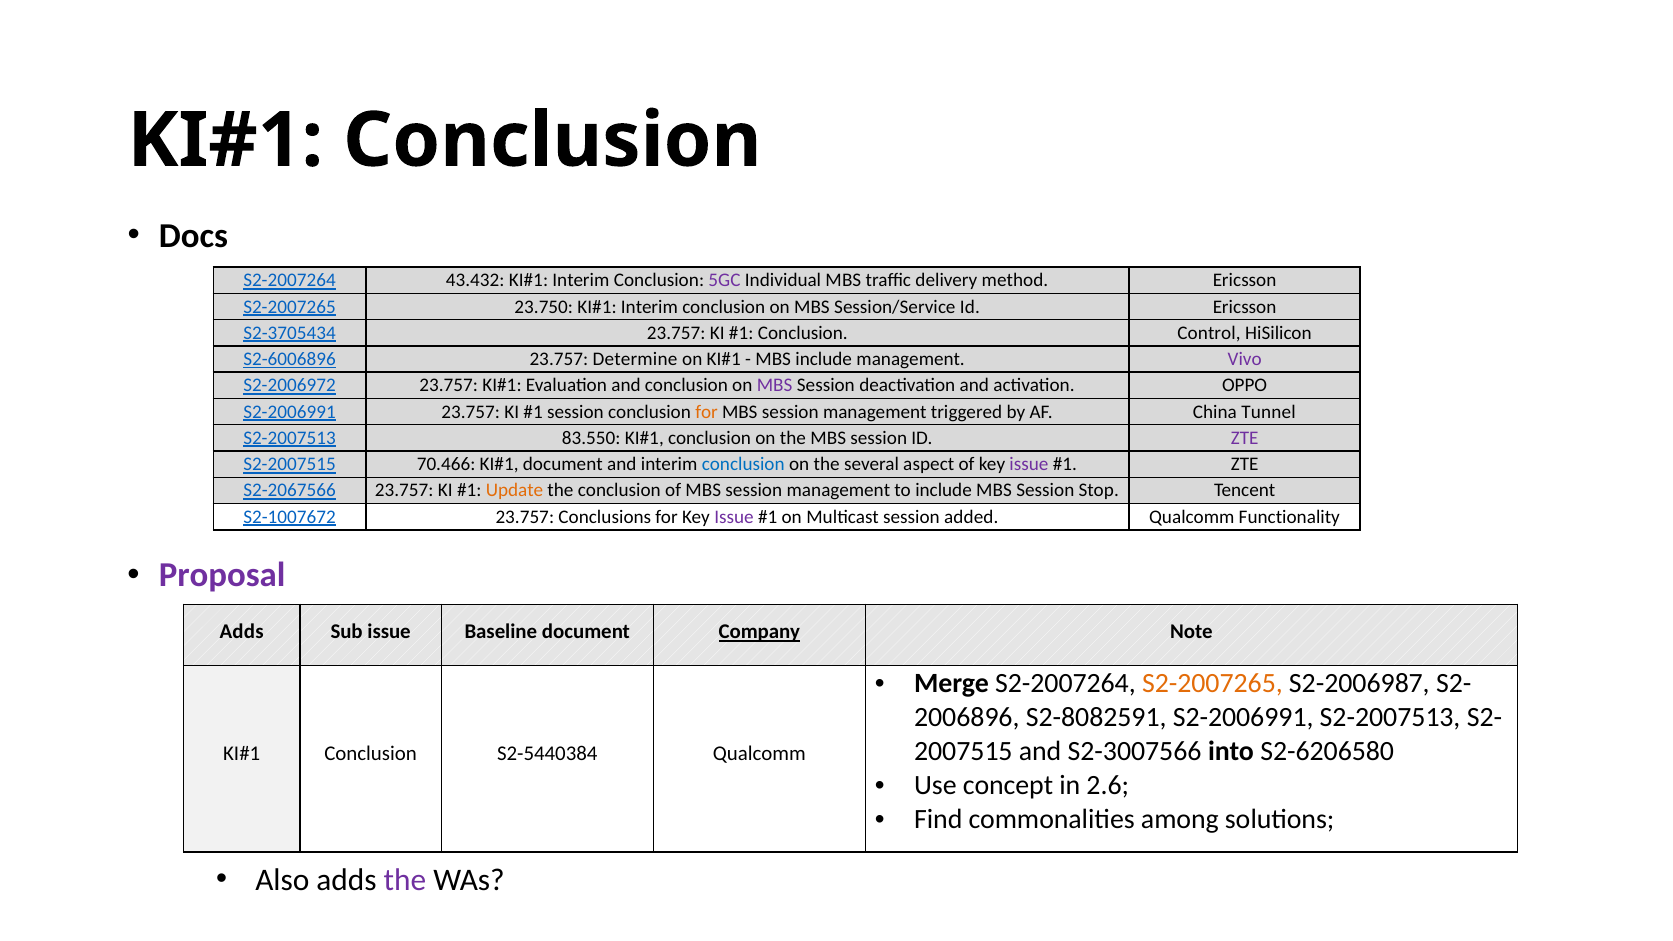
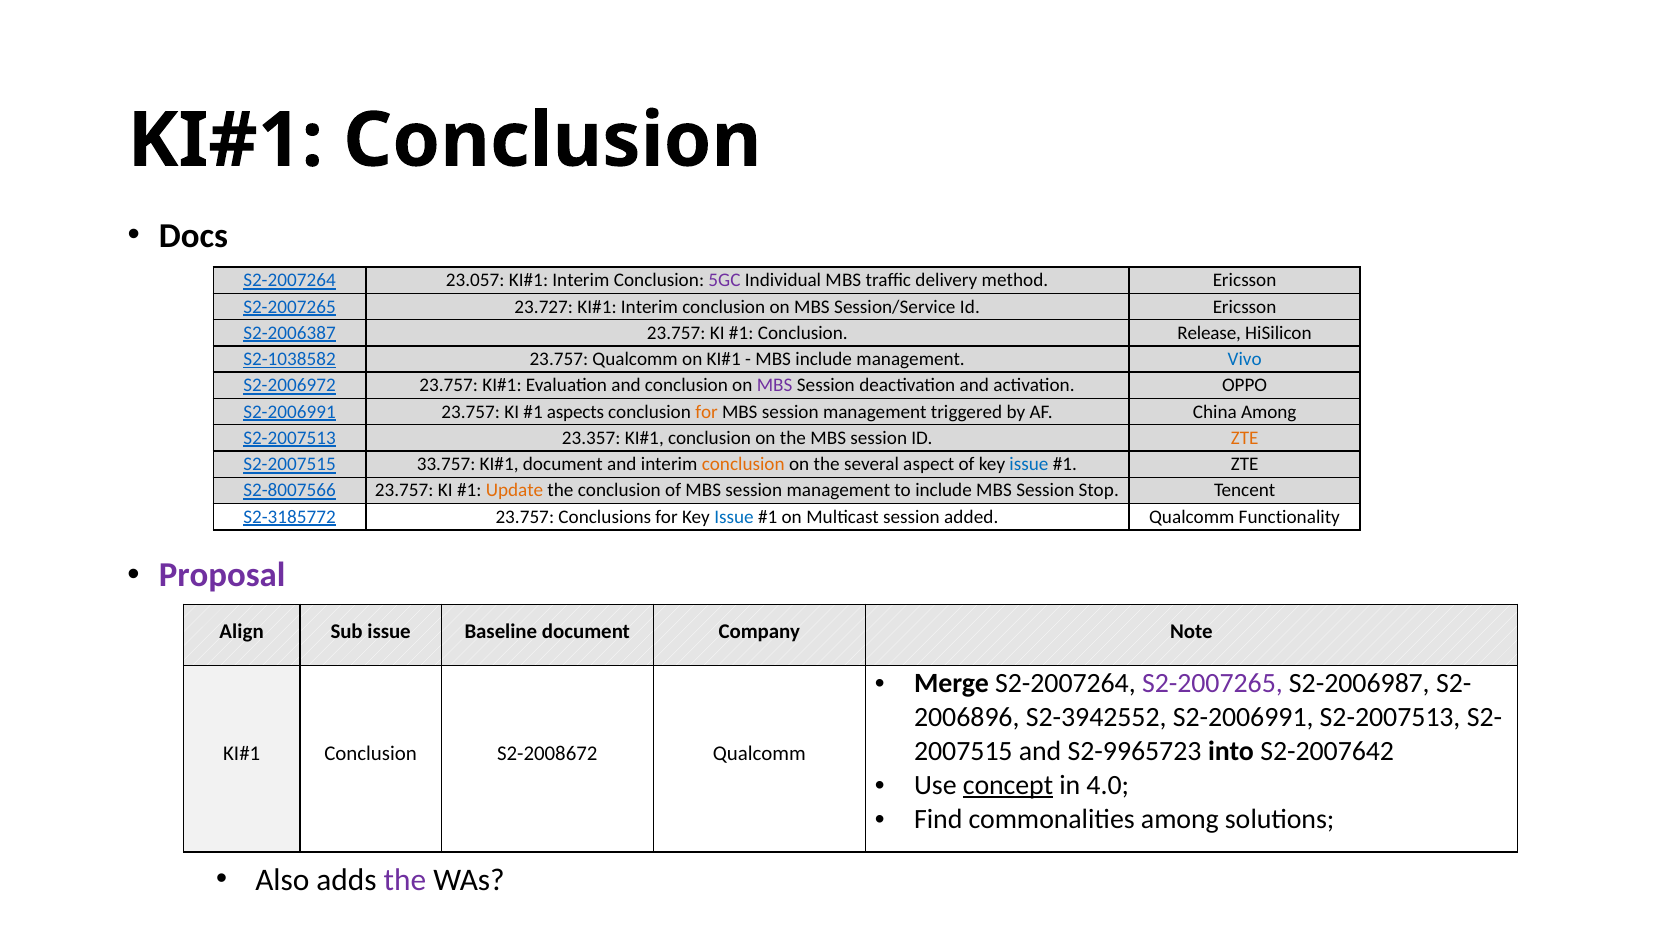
43.432: 43.432 -> 23.057
23.750: 23.750 -> 23.727
S2-3705434: S2-3705434 -> S2-2006387
Control: Control -> Release
S2-6006896: S2-6006896 -> S2-1038582
23.757 Determine: Determine -> Qualcomm
Vivo colour: purple -> blue
session at (575, 412): session -> aspects
China Tunnel: Tunnel -> Among
83.550: 83.550 -> 23.357
ZTE at (1245, 438) colour: purple -> orange
70.466: 70.466 -> 33.757
conclusion at (743, 464) colour: blue -> orange
issue at (1029, 464) colour: purple -> blue
S2-2067566: S2-2067566 -> S2-8007566
S2-1007672: S2-1007672 -> S2-3185772
Issue at (734, 517) colour: purple -> blue
Adds at (242, 632): Adds -> Align
Company underline: present -> none
S2-2007265 at (1212, 683) colour: orange -> purple
S2-8082591: S2-8082591 -> S2-3942552
S2-3007566: S2-3007566 -> S2-9965723
S2-6206580: S2-6206580 -> S2-2007642
S2-5440384: S2-5440384 -> S2-2008672
concept underline: none -> present
2.6: 2.6 -> 4.0
